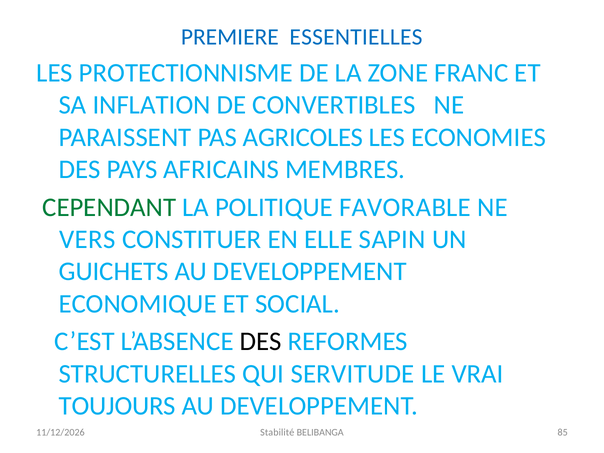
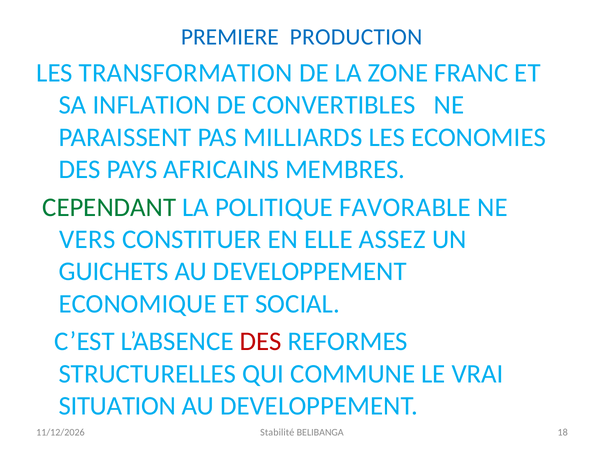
ESSENTIELLES: ESSENTIELLES -> PRODUCTION
PROTECTIONNISME: PROTECTIONNISME -> TRANSFORMATION
AGRICOLES: AGRICOLES -> MILLIARDS
SAPIN: SAPIN -> ASSEZ
DES at (261, 341) colour: black -> red
SERVITUDE: SERVITUDE -> COMMUNE
TOUJOURS: TOUJOURS -> SITUATION
85: 85 -> 18
